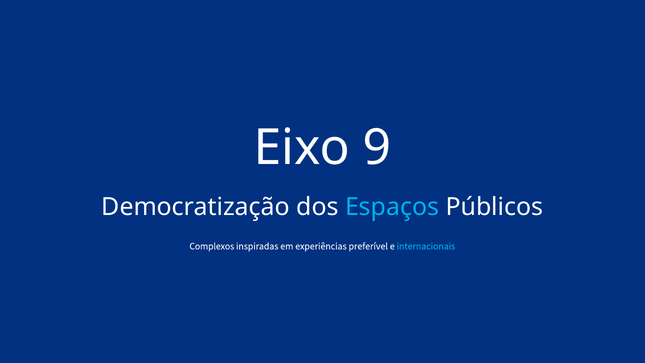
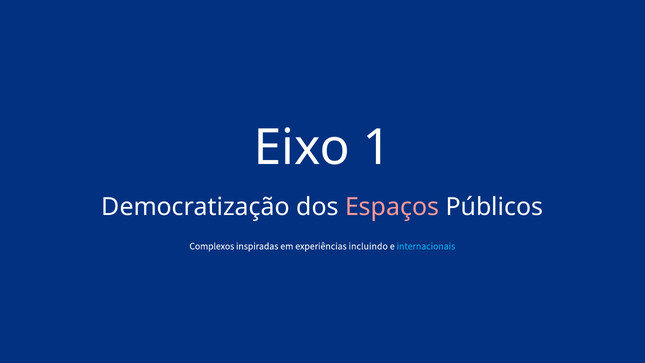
9: 9 -> 1
Espaços colour: light blue -> pink
preferível: preferível -> incluindo
